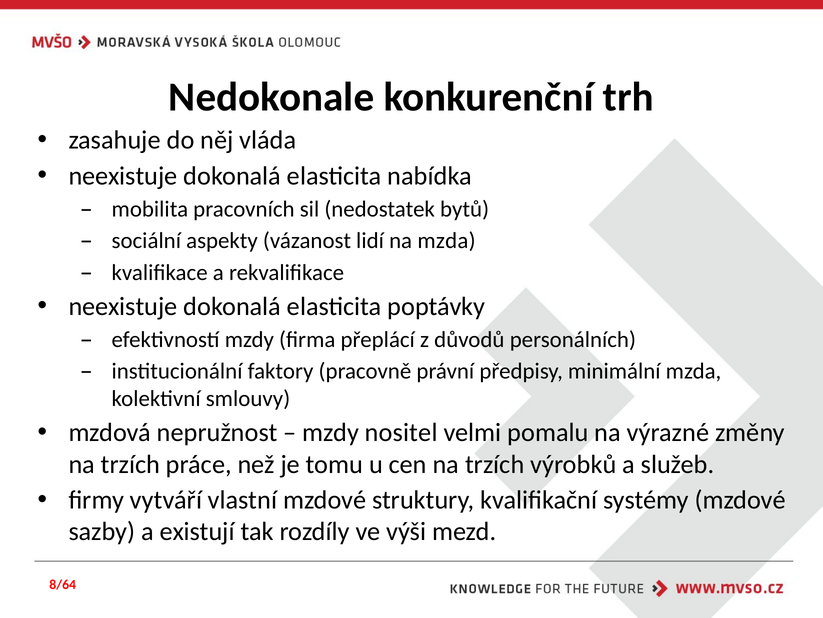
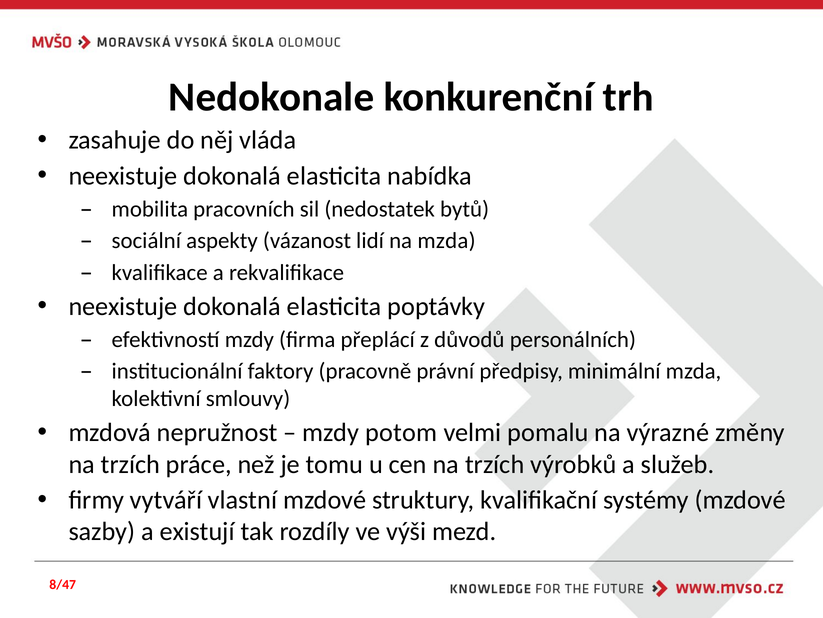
nositel: nositel -> potom
8/64: 8/64 -> 8/47
